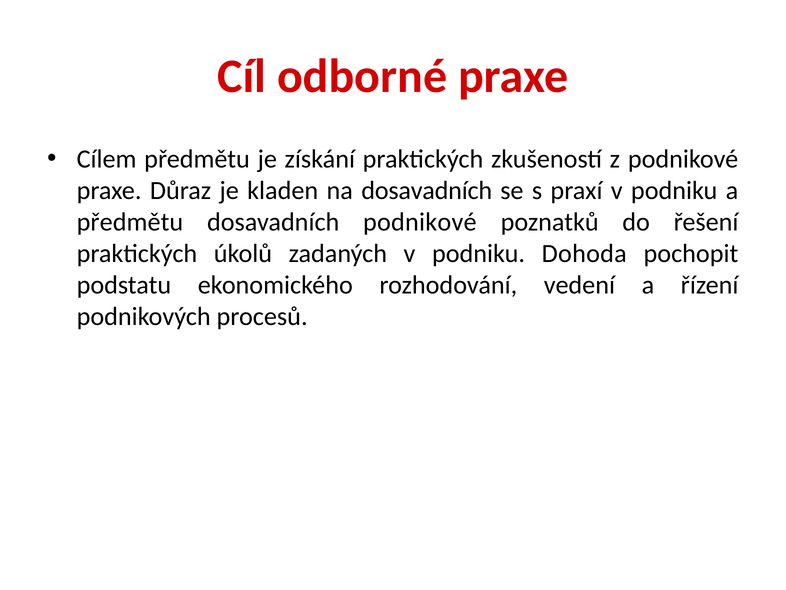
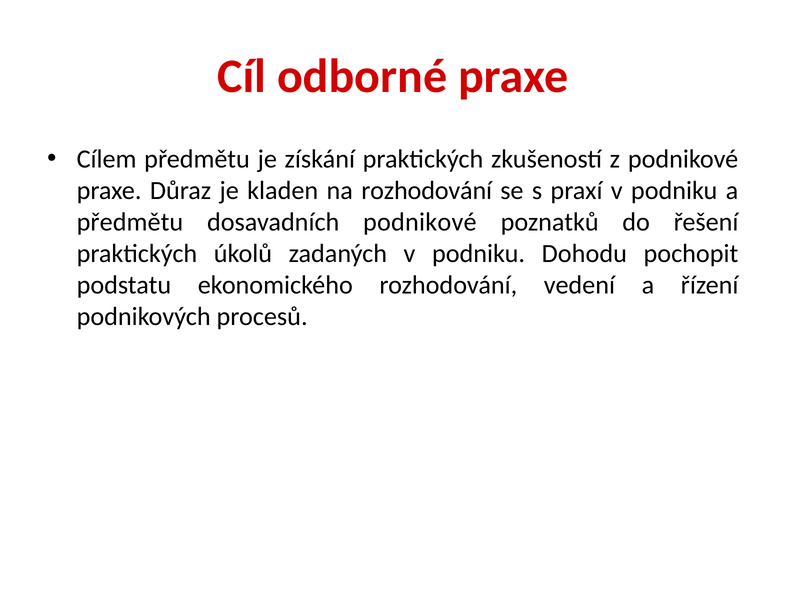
na dosavadních: dosavadních -> rozhodování
Dohoda: Dohoda -> Dohodu
